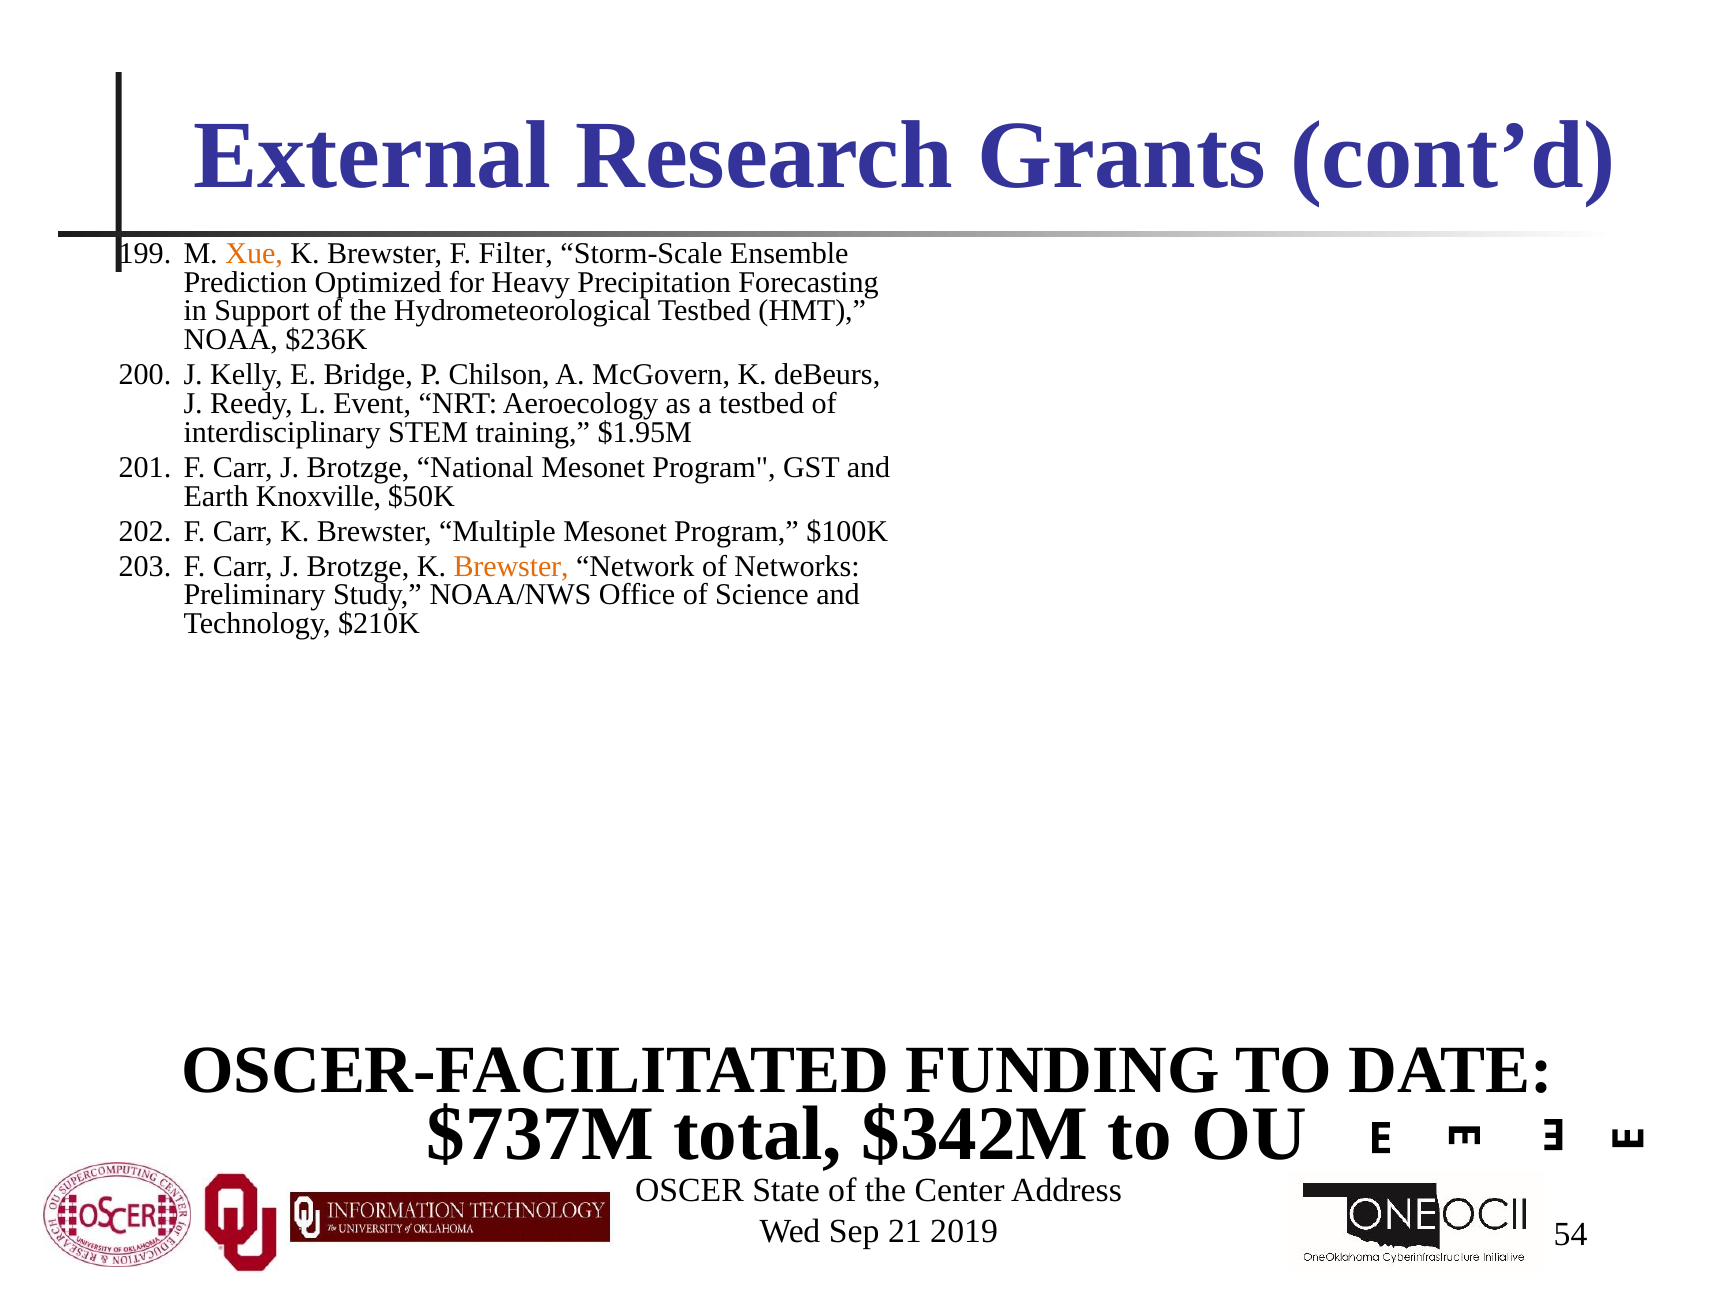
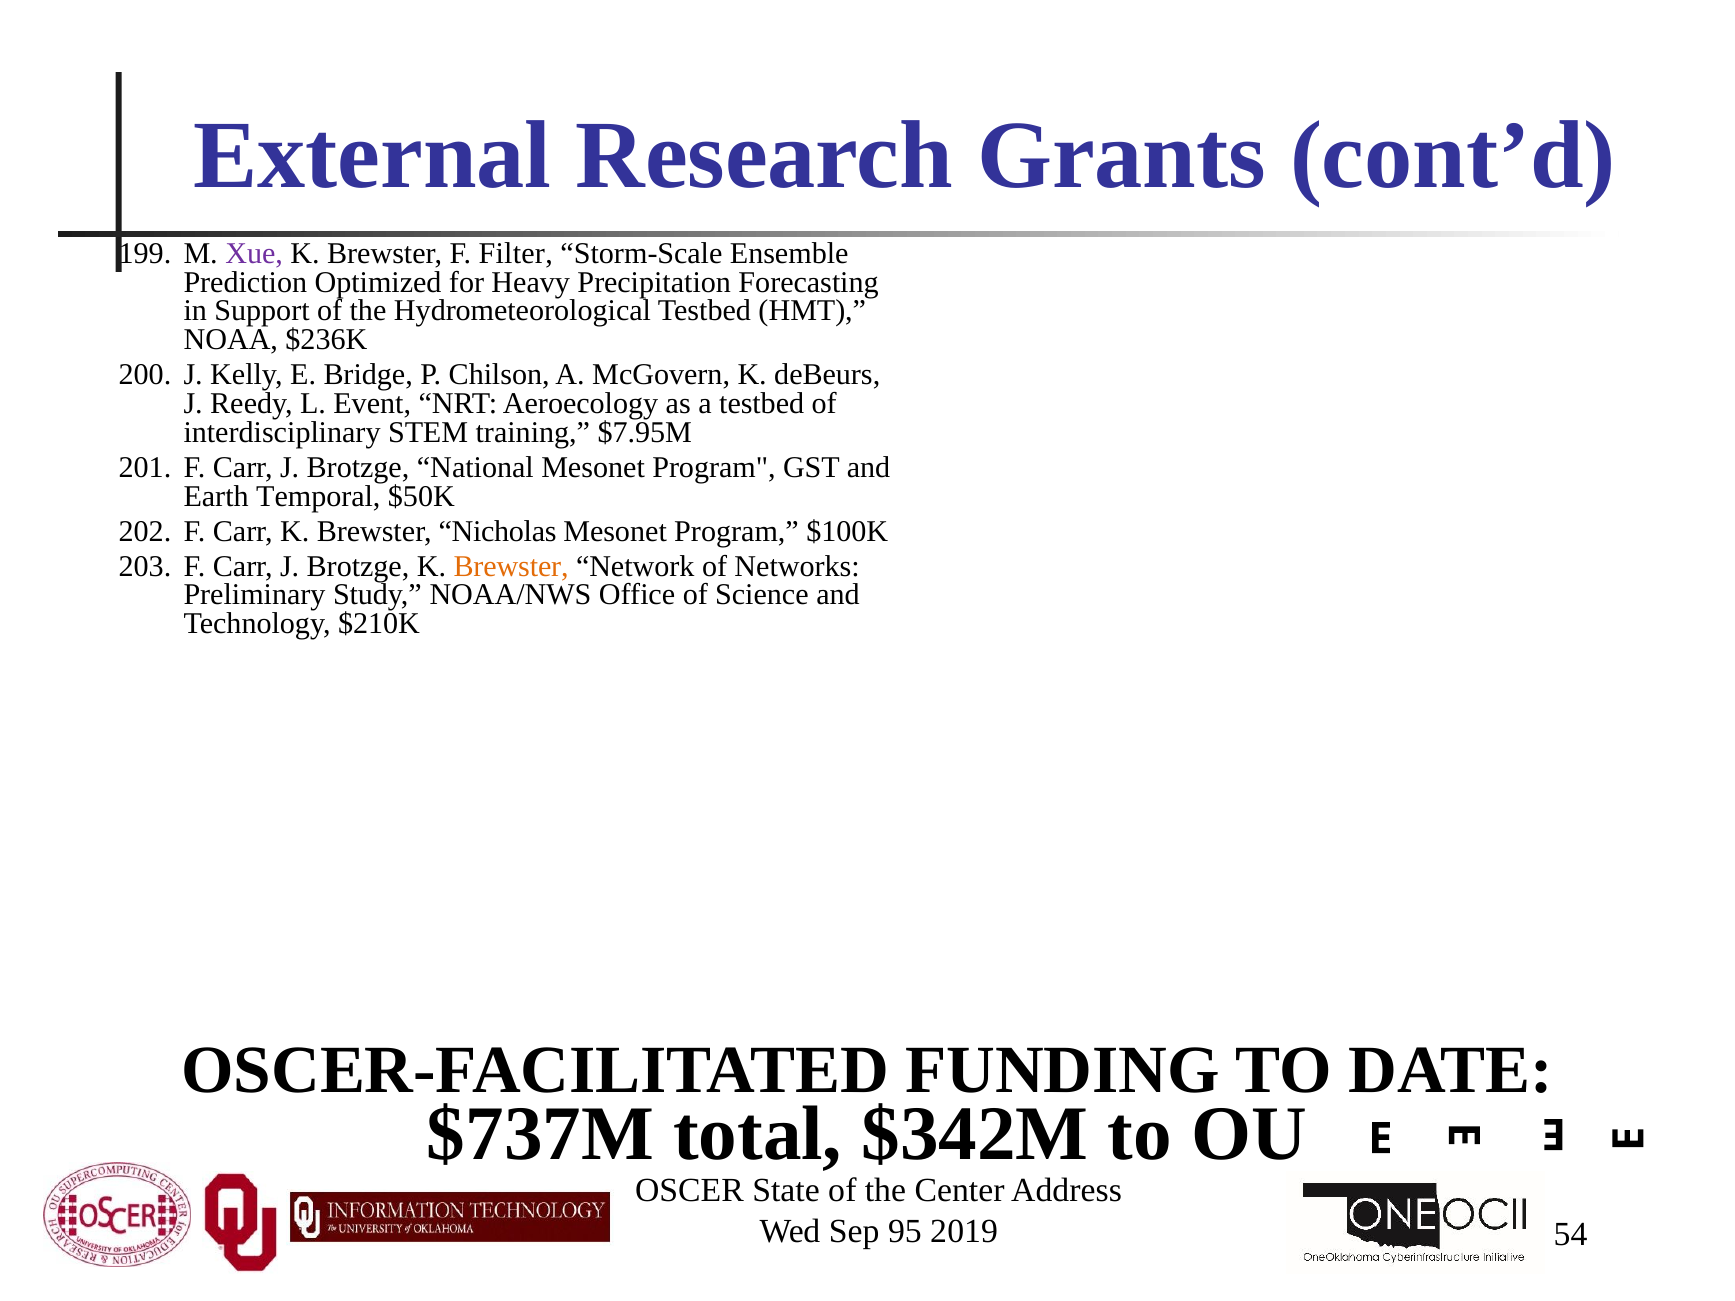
Xue colour: orange -> purple
$1.95M: $1.95M -> $7.95M
Knoxville: Knoxville -> Temporal
Multiple: Multiple -> Nicholas
21: 21 -> 95
